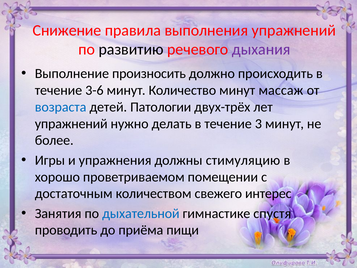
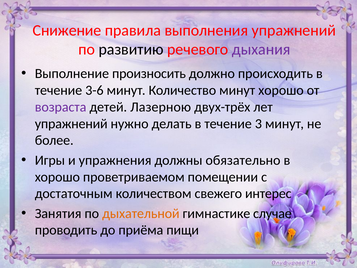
минут массаж: массаж -> хорошо
возраста colour: blue -> purple
Патологии: Патологии -> Лазерною
стимуляцию: стимуляцию -> обязательно
дыхательной colour: blue -> orange
спустя: спустя -> случае
